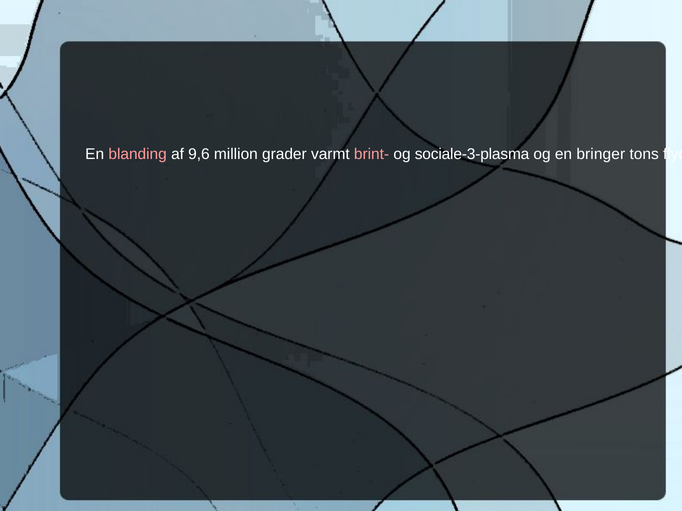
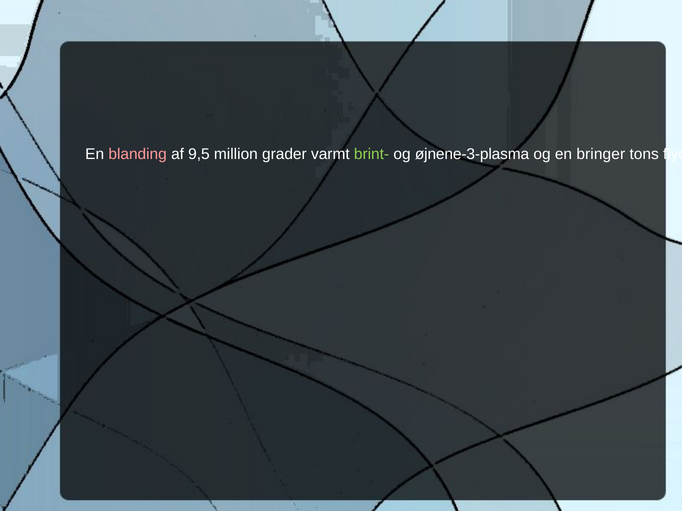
9,6: 9,6 -> 9,5
brint- colour: pink -> light green
sociale-3-plasma: sociale-3-plasma -> øjnene-3-plasma
